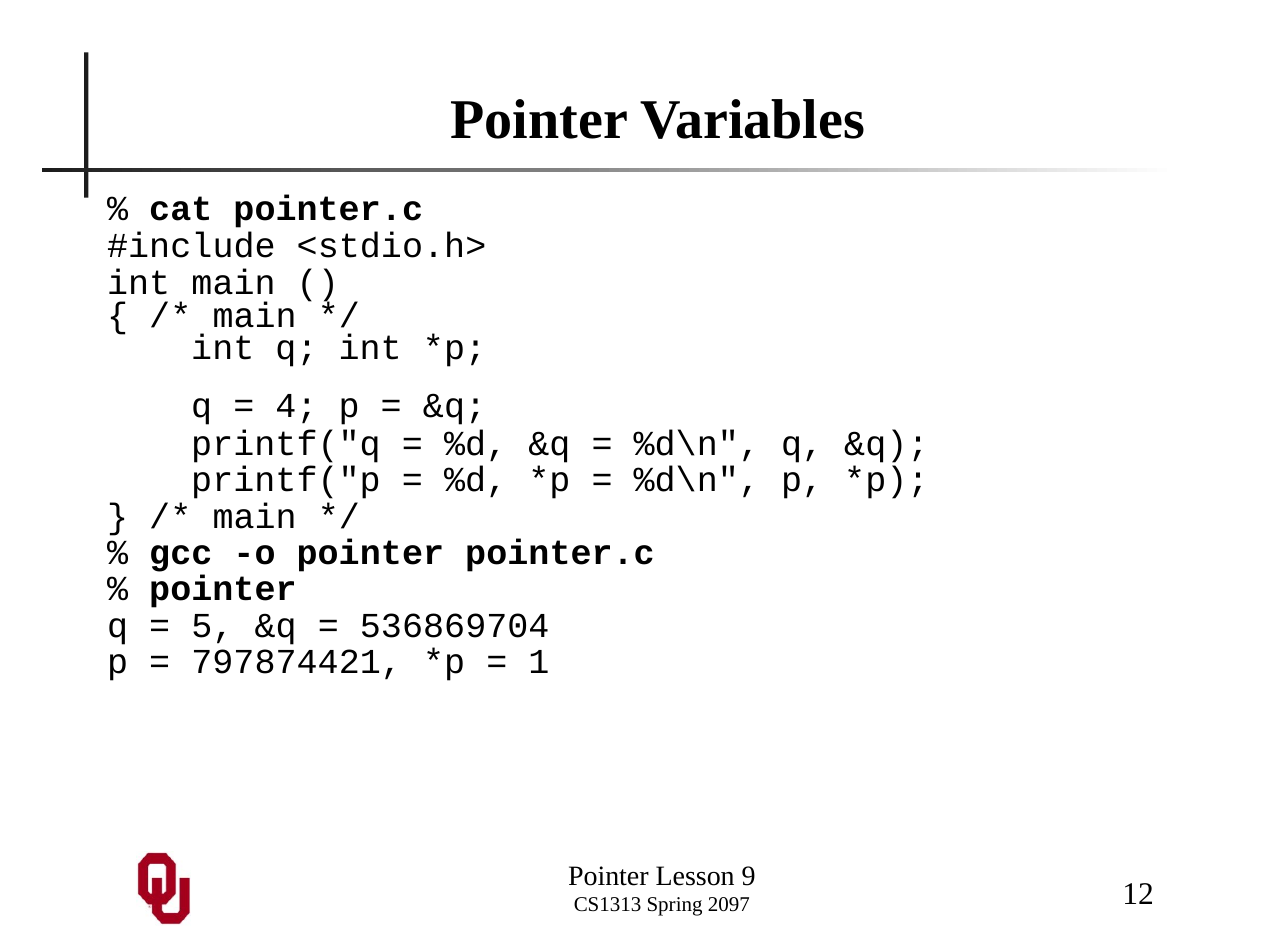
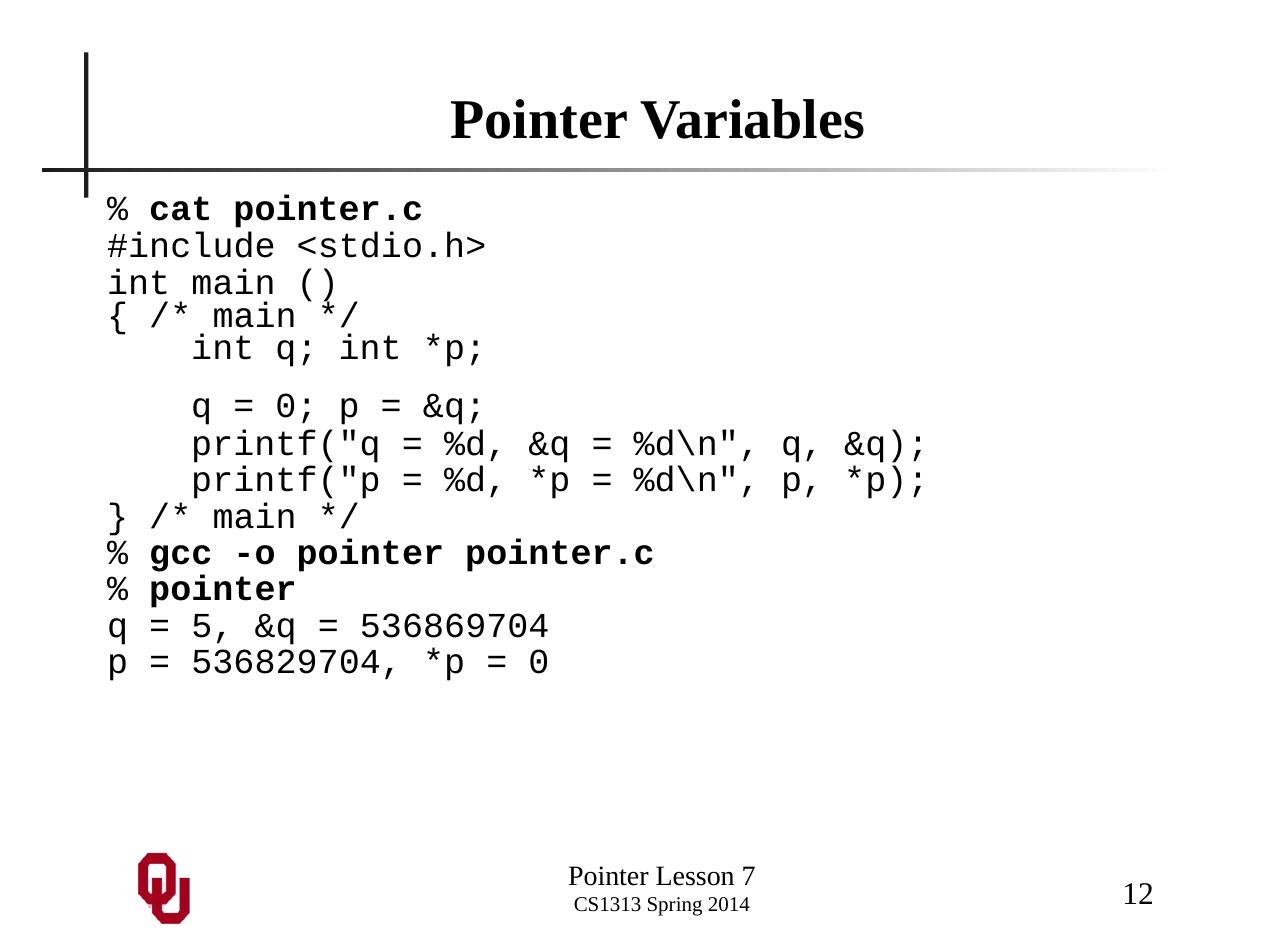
4 at (296, 406): 4 -> 0
797874421: 797874421 -> 536829704
1 at (539, 662): 1 -> 0
9: 9 -> 7
2097: 2097 -> 2014
